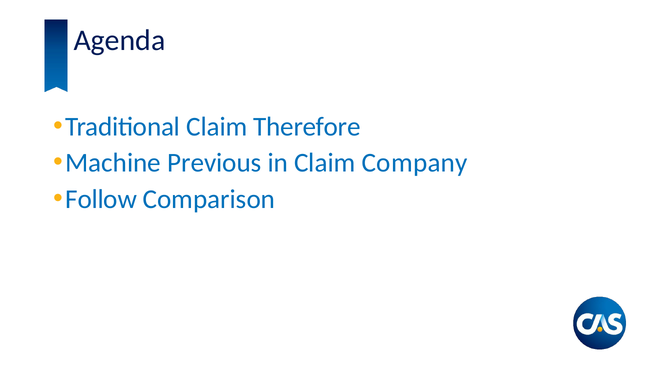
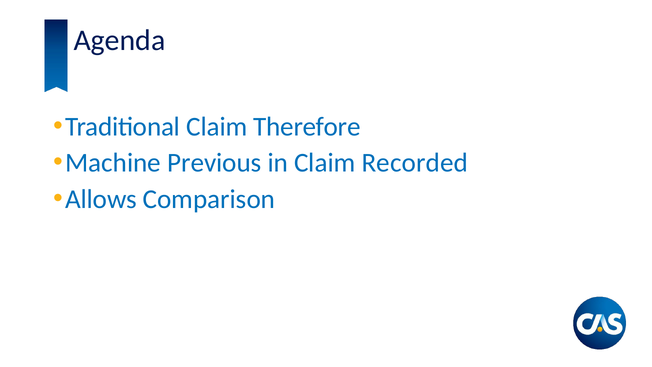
Company: Company -> Recorded
Follow: Follow -> Allows
